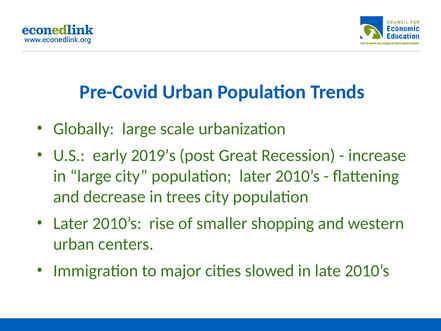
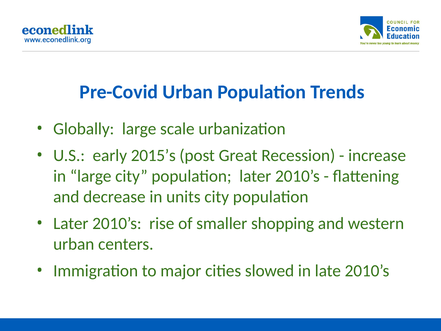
2019’s: 2019’s -> 2015’s
trees: trees -> units
